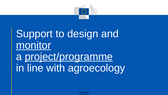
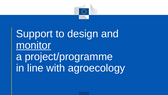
project/programme underline: present -> none
